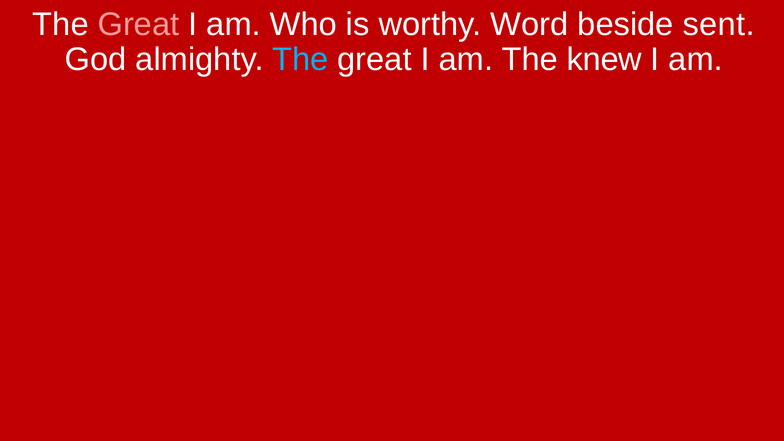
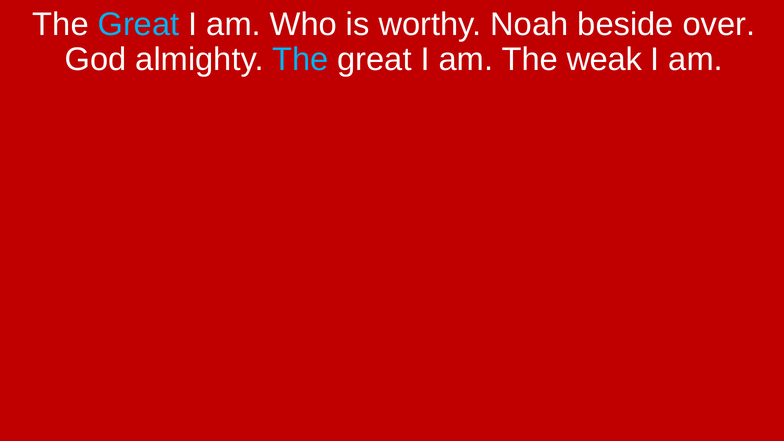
Great at (139, 24) colour: pink -> light blue
Word: Word -> Noah
sent: sent -> over
knew: knew -> weak
